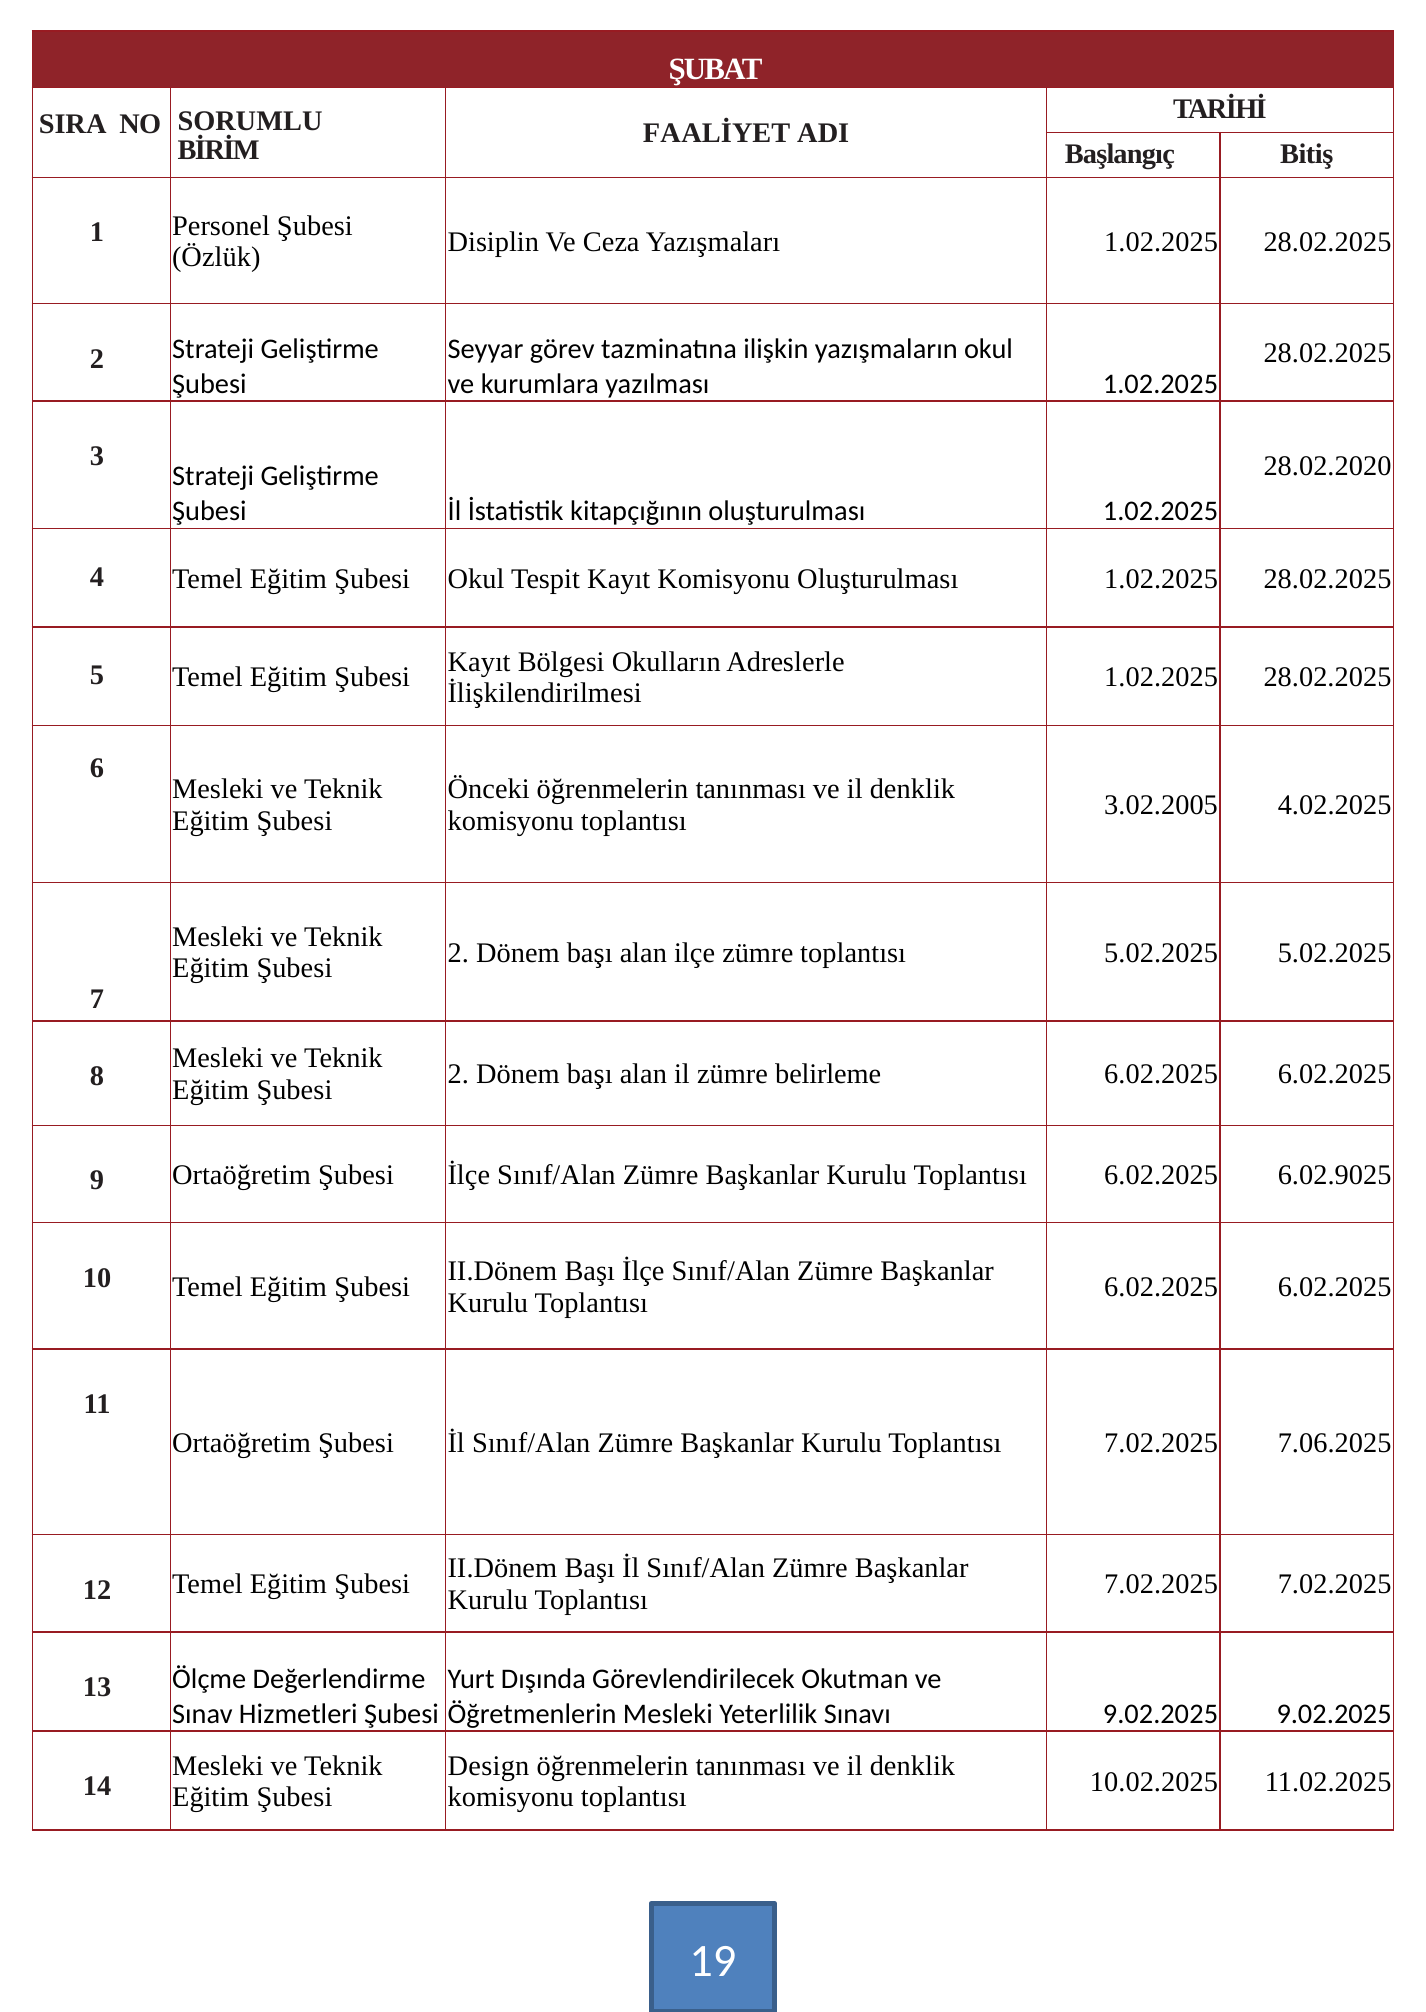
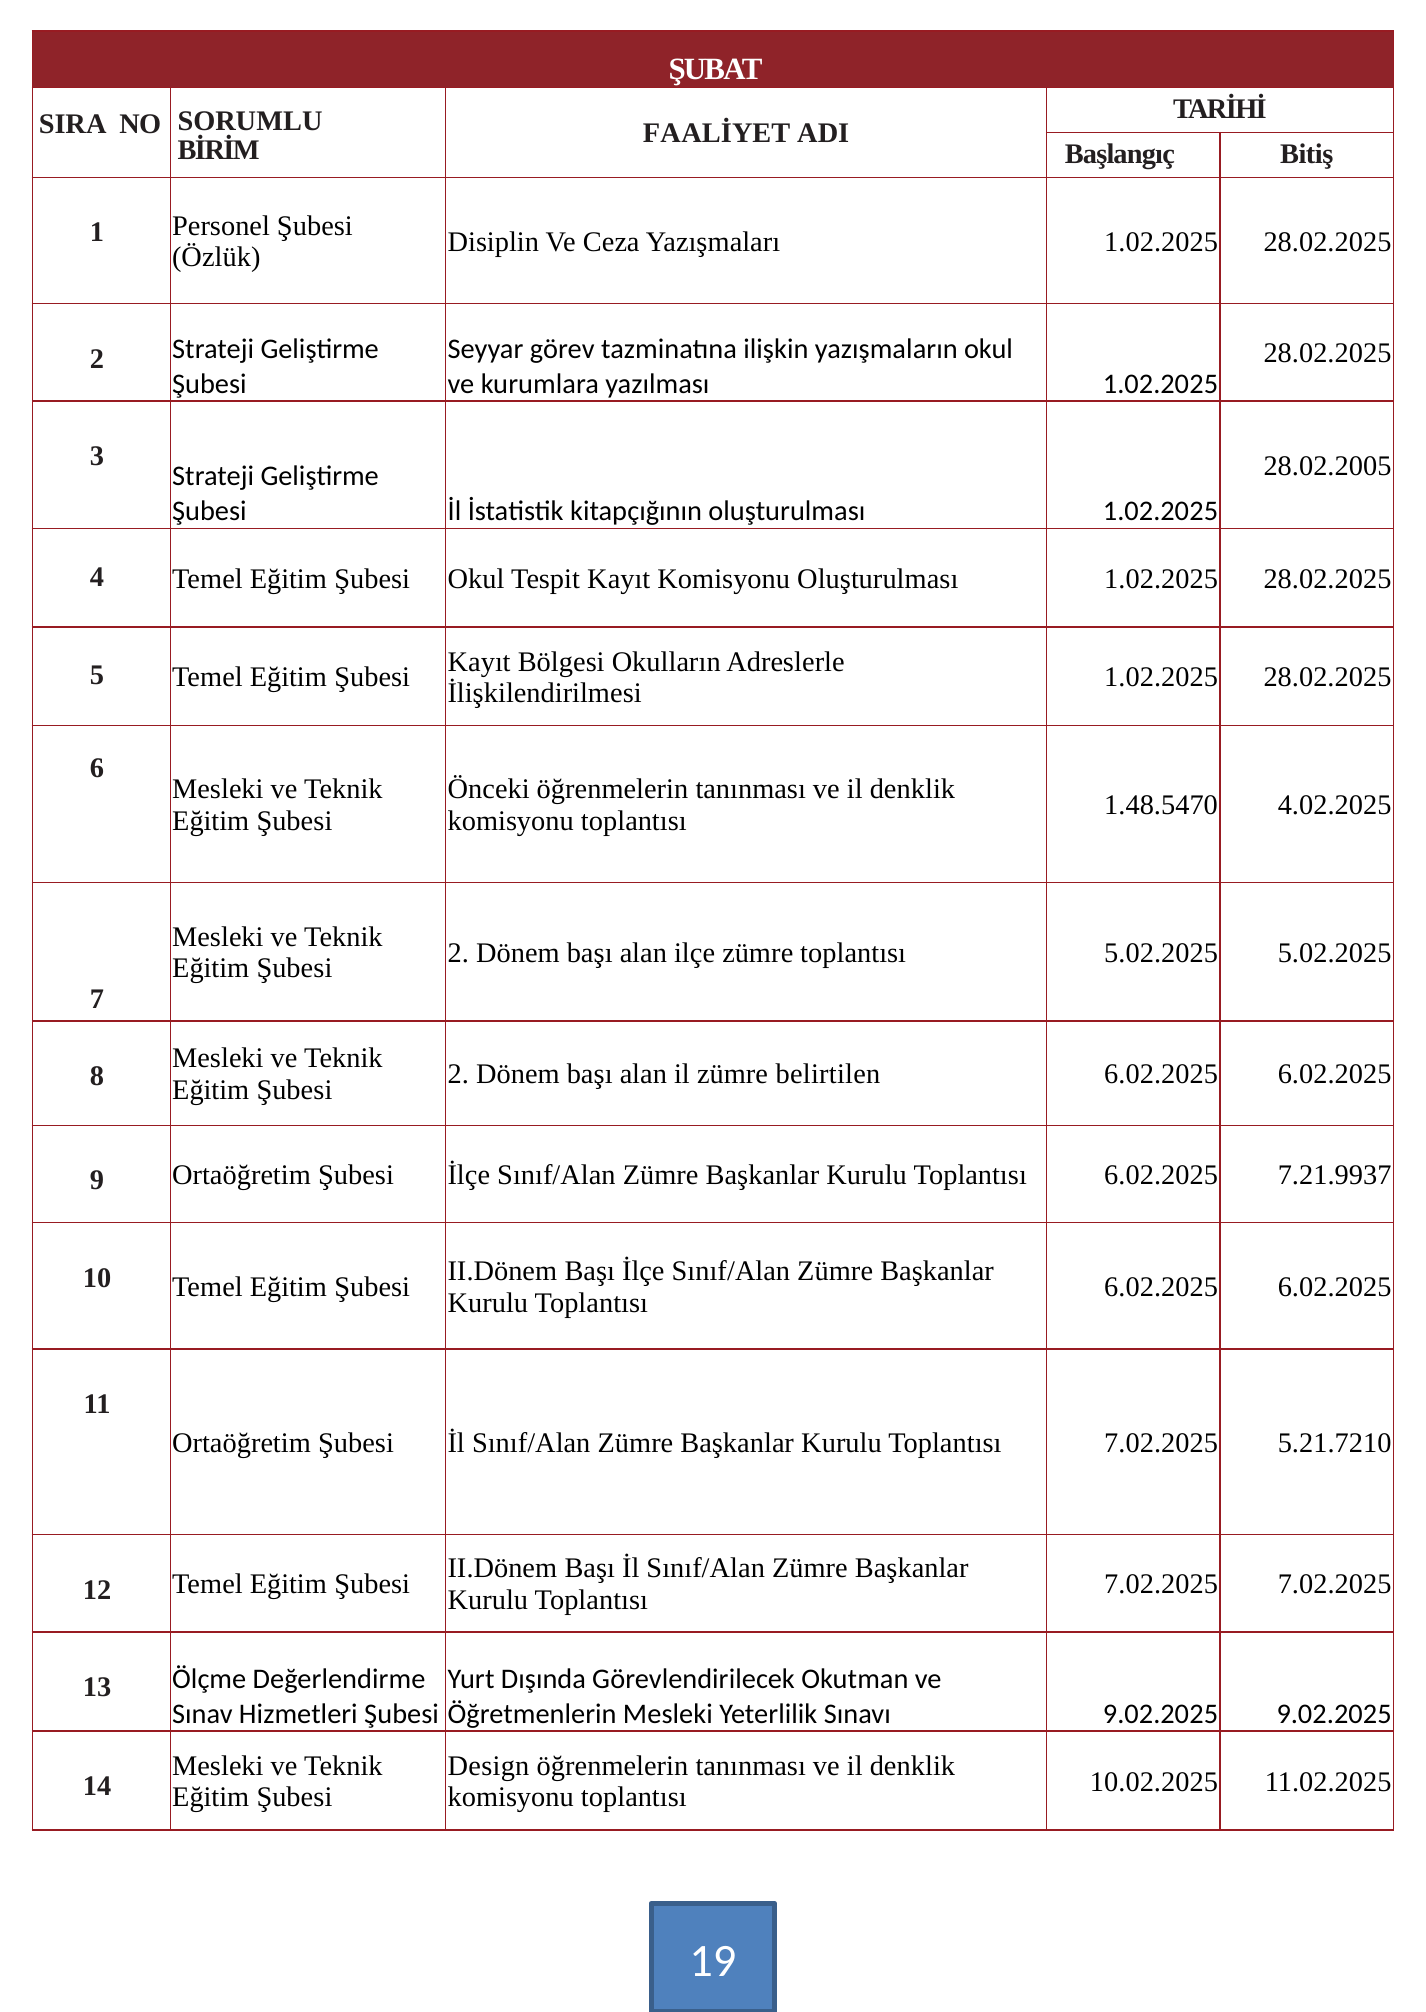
28.02.2020: 28.02.2020 -> 28.02.2005
3.02.2005: 3.02.2005 -> 1.48.5470
belirleme: belirleme -> belirtilen
6.02.9025: 6.02.9025 -> 7.21.9937
7.06.2025: 7.06.2025 -> 5.21.7210
